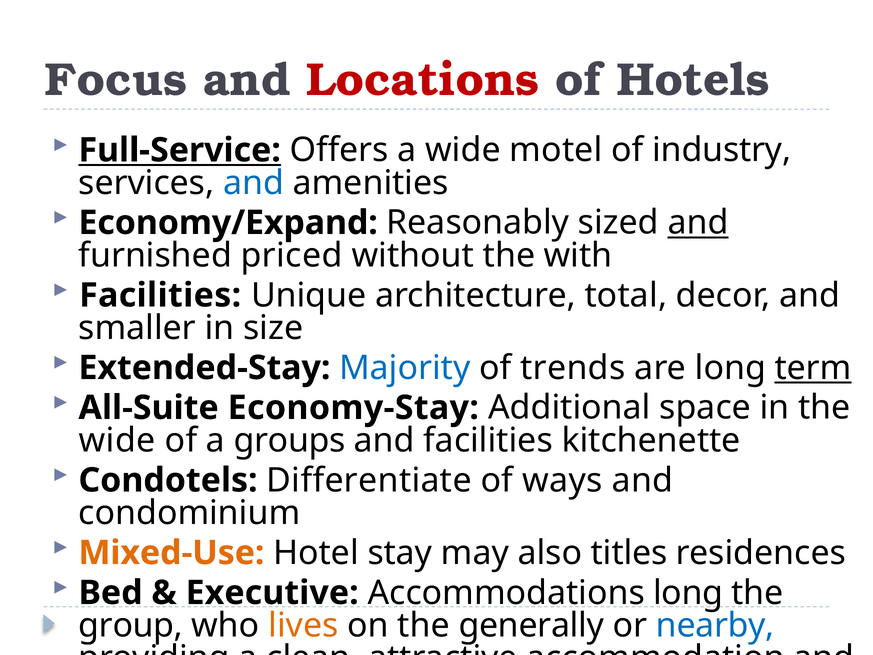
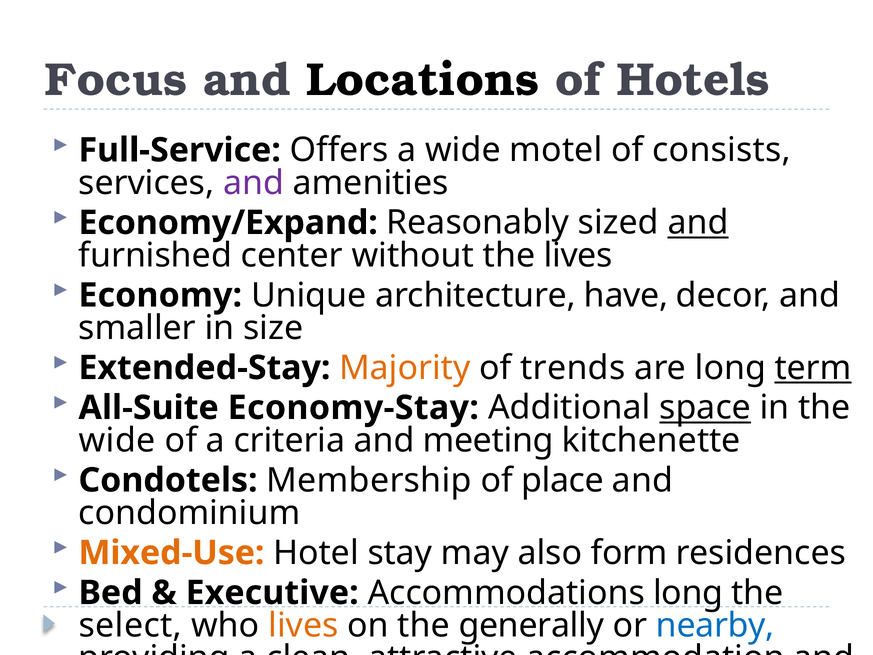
Locations colour: red -> black
Full-Service underline: present -> none
industry: industry -> consists
and at (254, 183) colour: blue -> purple
priced: priced -> center
the with: with -> lives
Facilities at (160, 295): Facilities -> Economy
total: total -> have
Majority colour: blue -> orange
space underline: none -> present
groups: groups -> criteria
and facilities: facilities -> meeting
Differentiate: Differentiate -> Membership
ways: ways -> place
titles: titles -> form
group: group -> select
